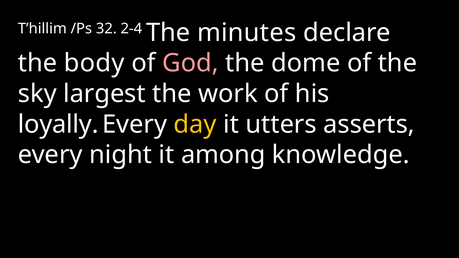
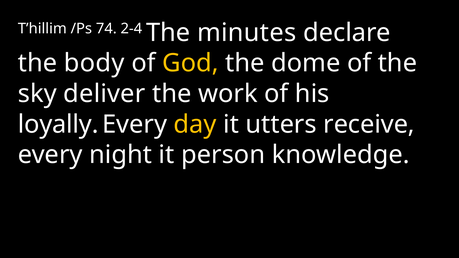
32: 32 -> 74
God colour: pink -> yellow
largest: largest -> deliver
asserts: asserts -> receive
among: among -> person
